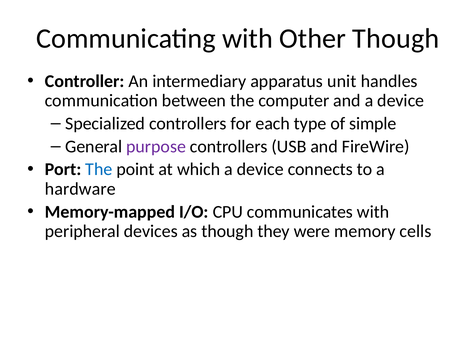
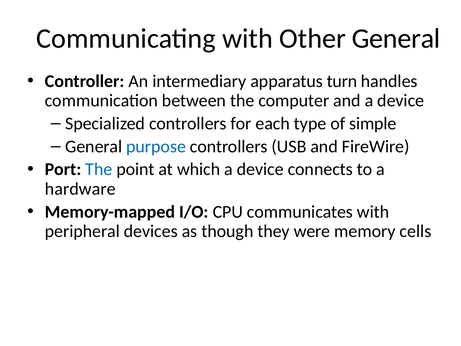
Other Though: Though -> General
unit: unit -> turn
purpose colour: purple -> blue
